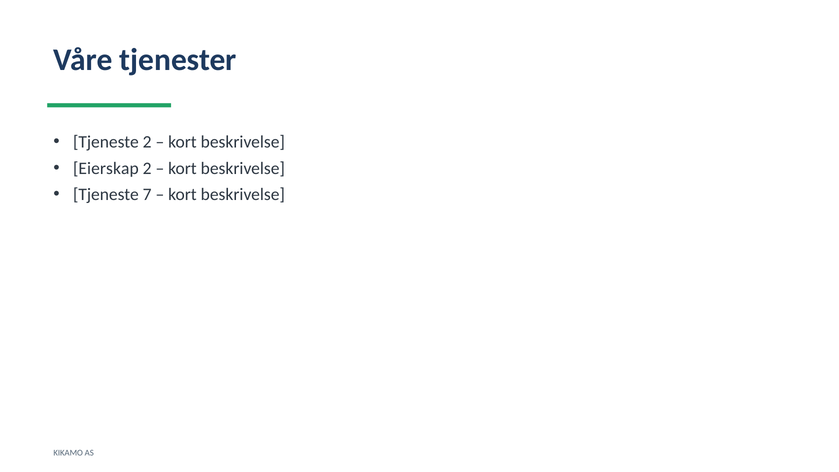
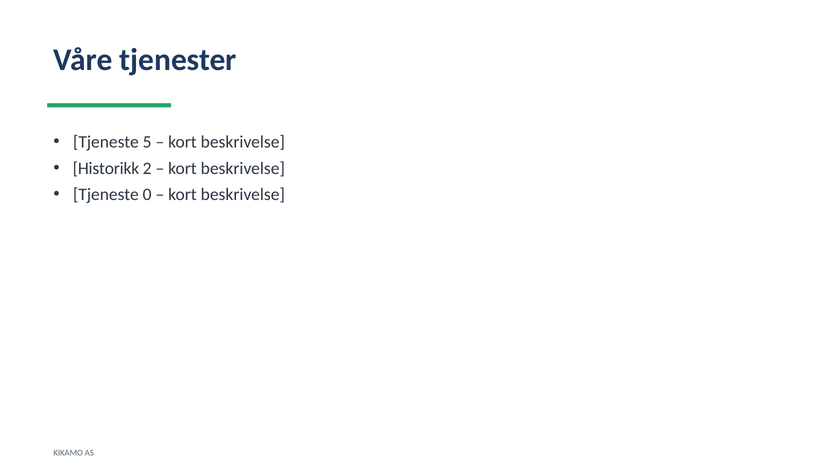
Tjeneste 2: 2 -> 5
Eierskap: Eierskap -> Historikk
7: 7 -> 0
